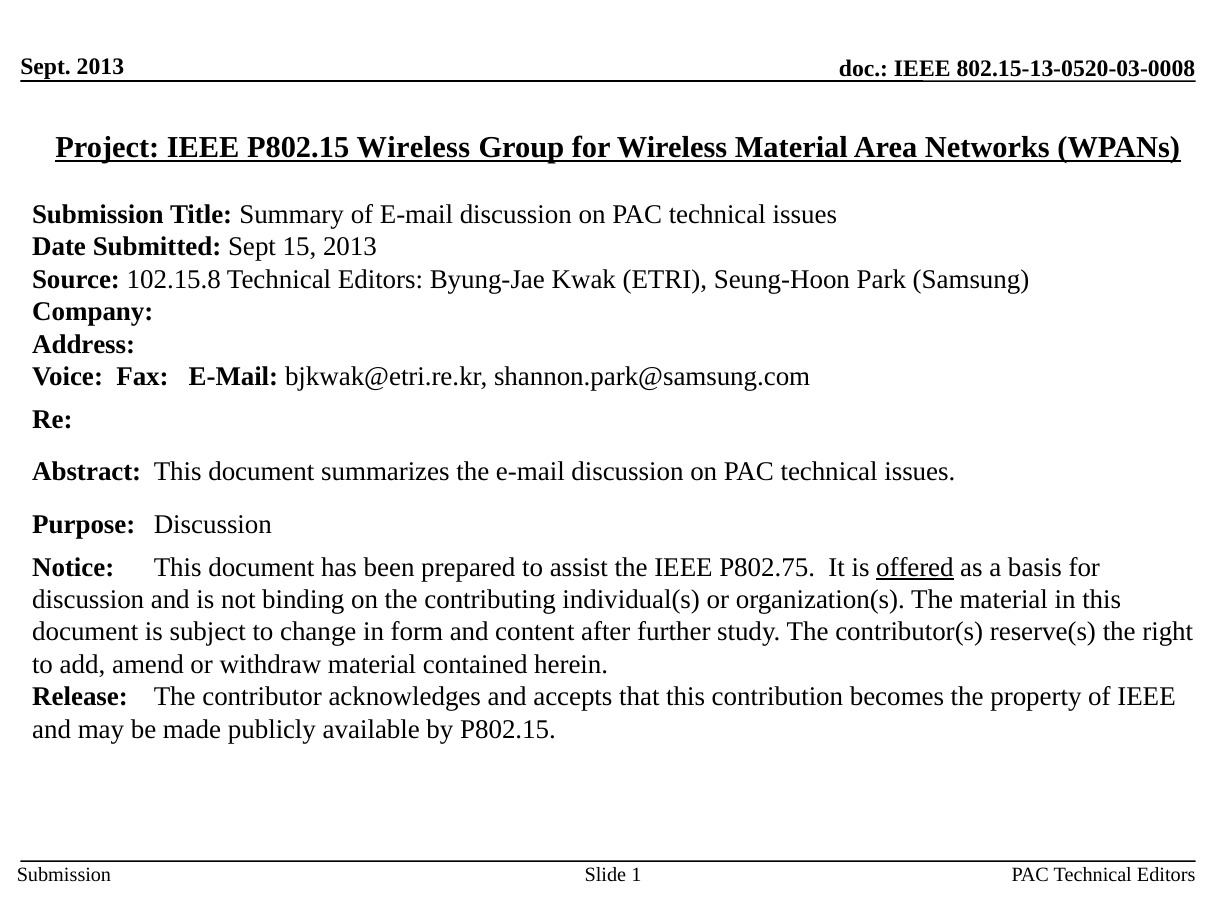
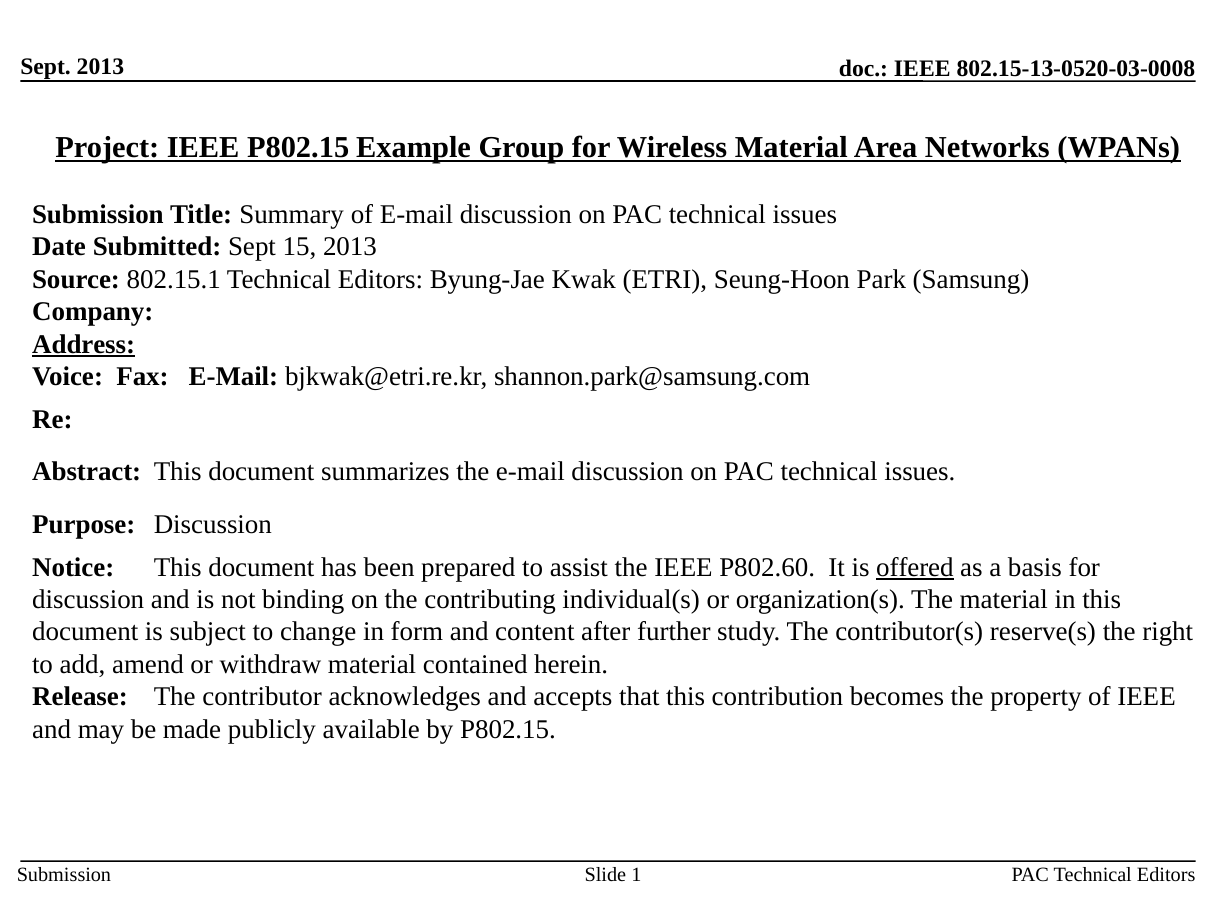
P802.15 Wireless: Wireless -> Example
102.15.8: 102.15.8 -> 802.15.1
Address underline: none -> present
P802.75: P802.75 -> P802.60
